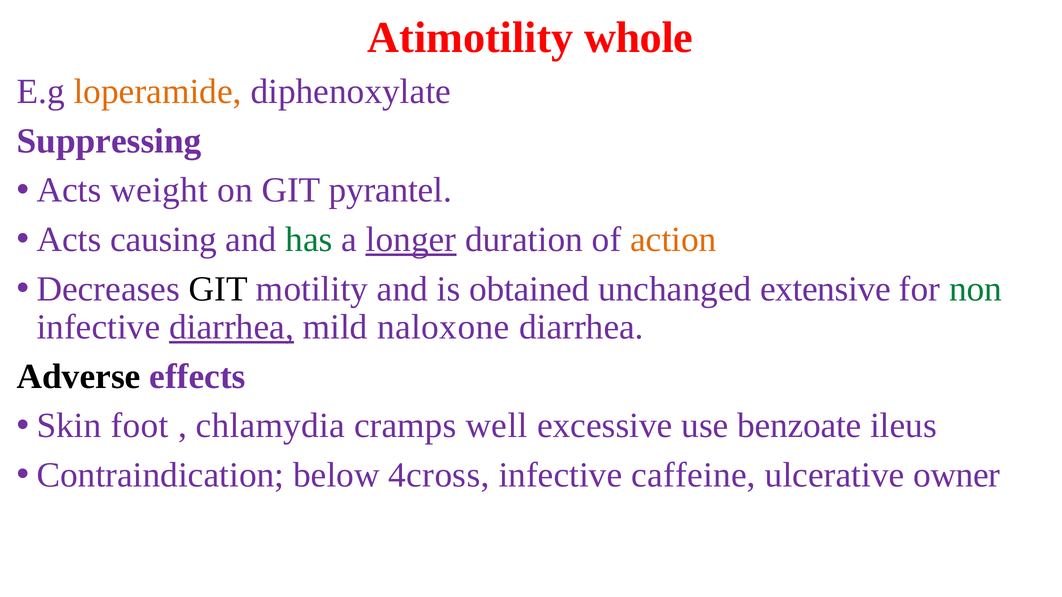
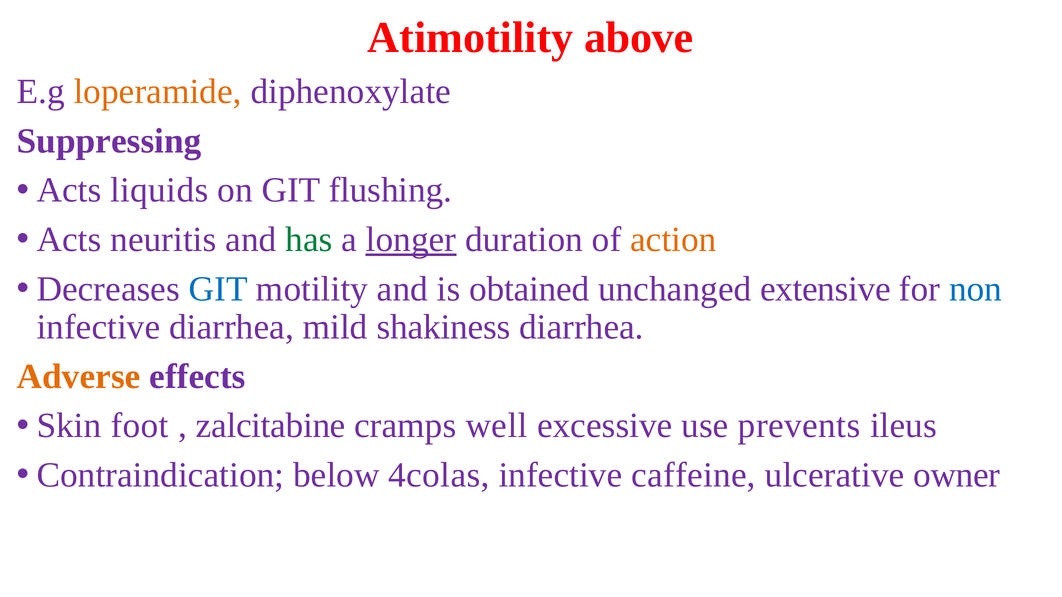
whole: whole -> above
weight: weight -> liquids
pyrantel: pyrantel -> flushing
causing: causing -> neuritis
GIT at (218, 289) colour: black -> blue
non colour: green -> blue
diarrhea at (232, 327) underline: present -> none
naloxone: naloxone -> shakiness
Adverse colour: black -> orange
chlamydia: chlamydia -> zalcitabine
benzoate: benzoate -> prevents
4cross: 4cross -> 4colas
